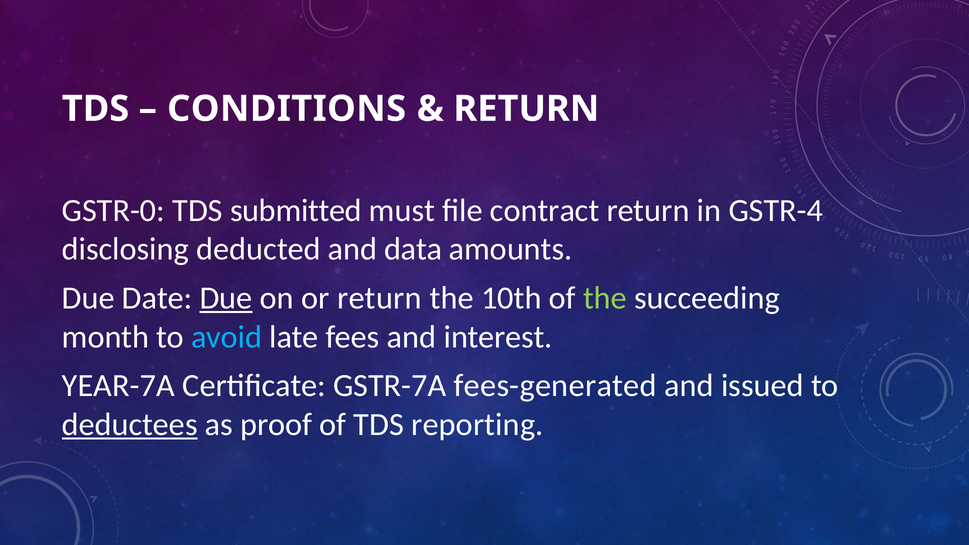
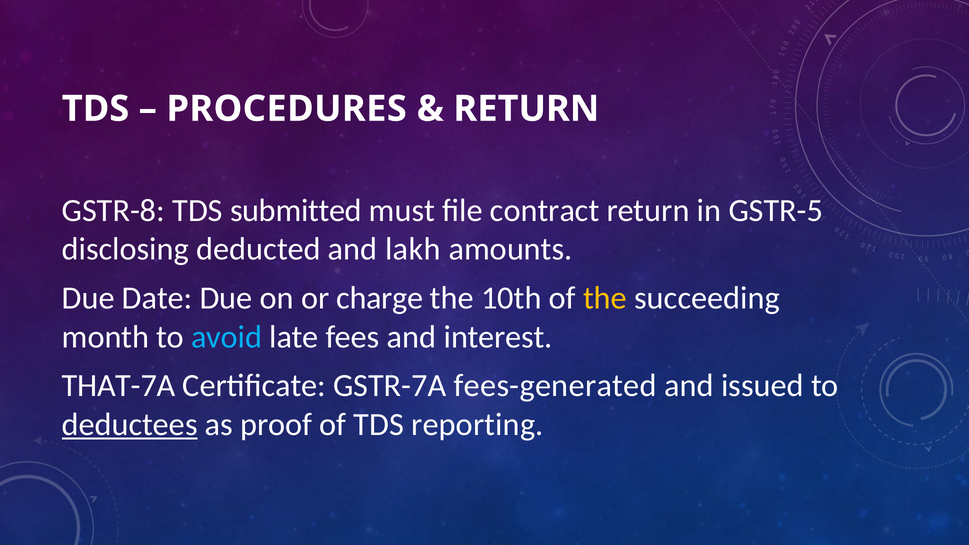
CONDITIONS: CONDITIONS -> PROCEDURES
GSTR-0: GSTR-0 -> GSTR-8
GSTR-4: GSTR-4 -> GSTR-5
data: data -> lakh
Due at (226, 298) underline: present -> none
or return: return -> charge
the at (605, 298) colour: light green -> yellow
YEAR-7A: YEAR-7A -> THAT-7A
